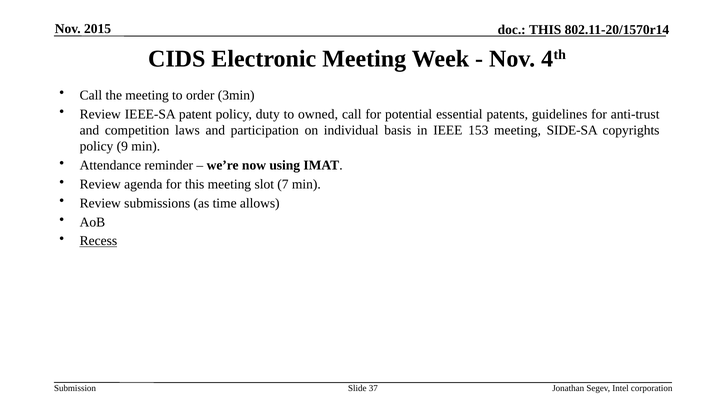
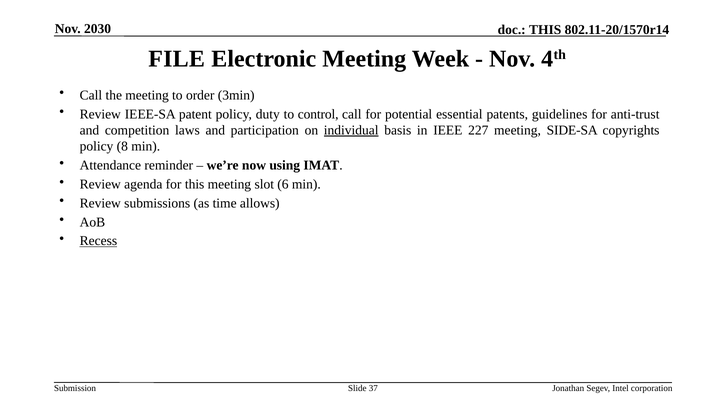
2015: 2015 -> 2030
CIDS: CIDS -> FILE
owned: owned -> control
individual underline: none -> present
153: 153 -> 227
9: 9 -> 8
7: 7 -> 6
